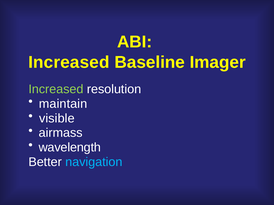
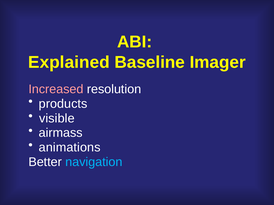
Increased at (69, 62): Increased -> Explained
Increased at (56, 89) colour: light green -> pink
maintain: maintain -> products
wavelength: wavelength -> animations
